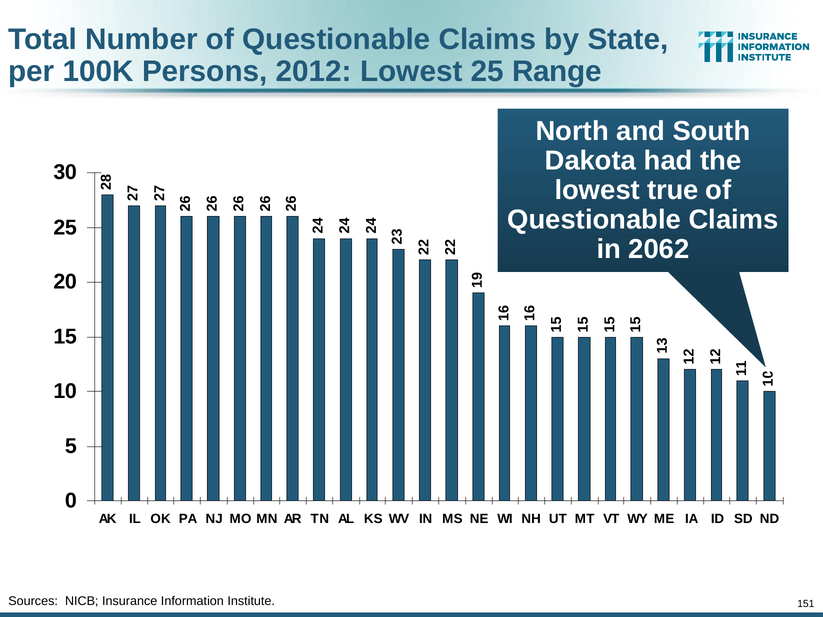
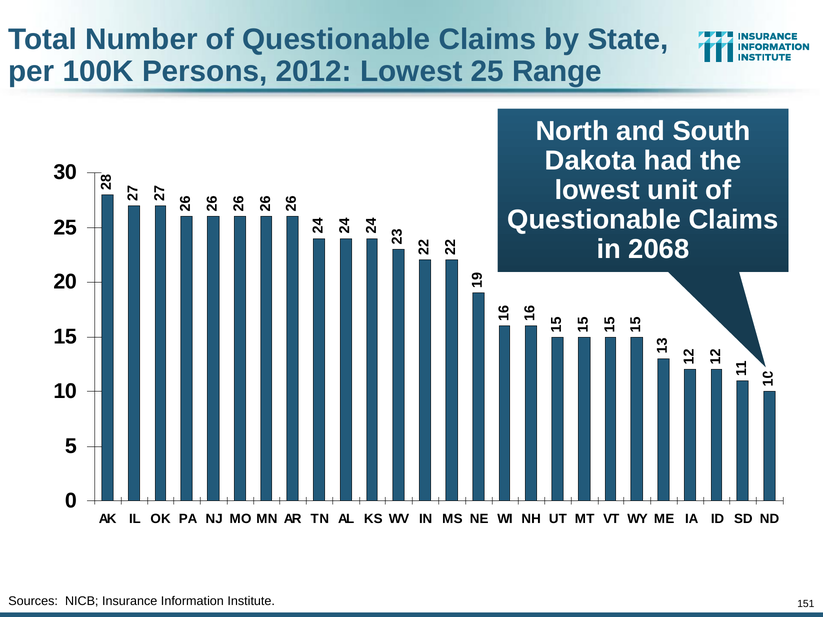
true: true -> unit
2062: 2062 -> 2068
